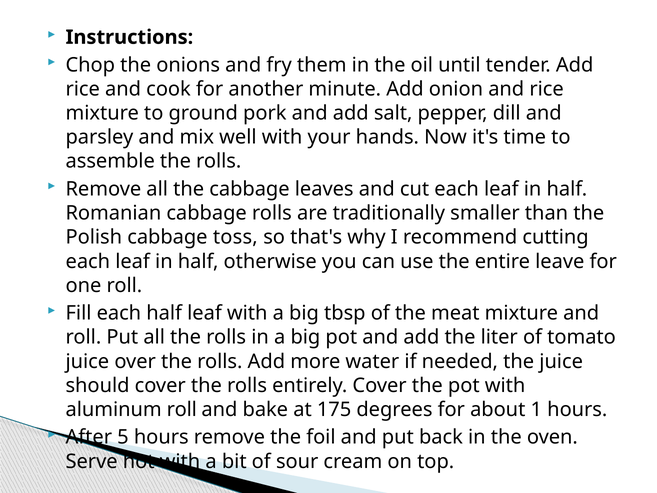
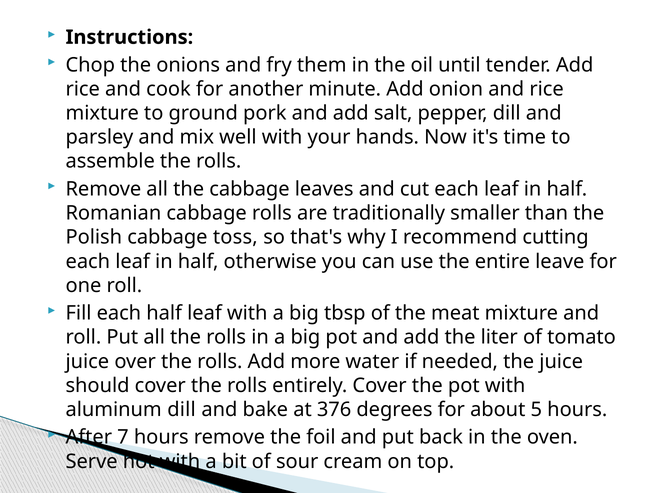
aluminum roll: roll -> dill
175: 175 -> 376
1: 1 -> 5
5: 5 -> 7
